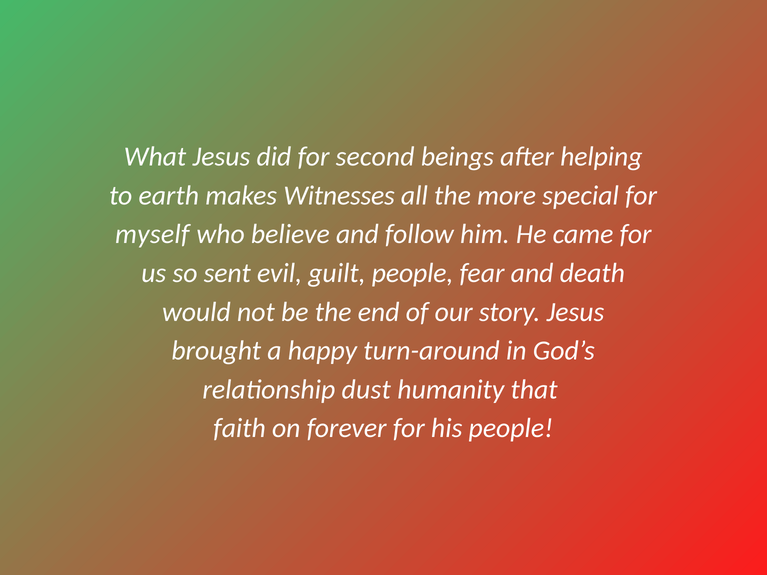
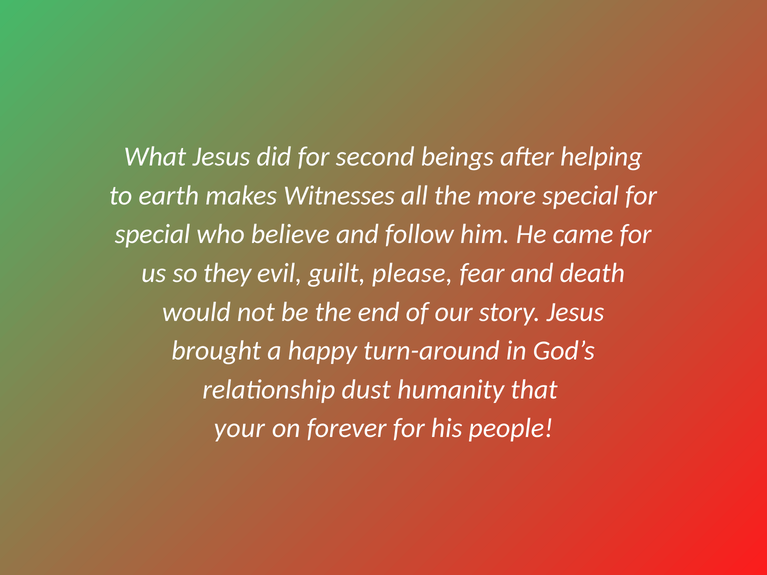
myself at (152, 234): myself -> special
sent: sent -> they
guilt people: people -> please
faith: faith -> your
